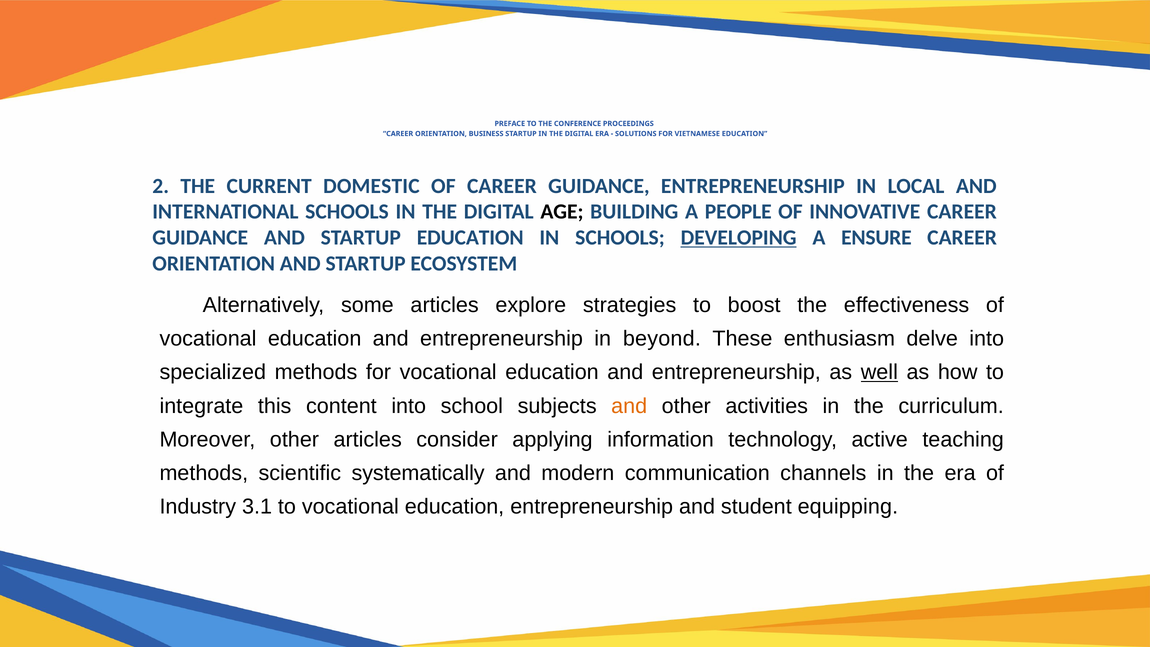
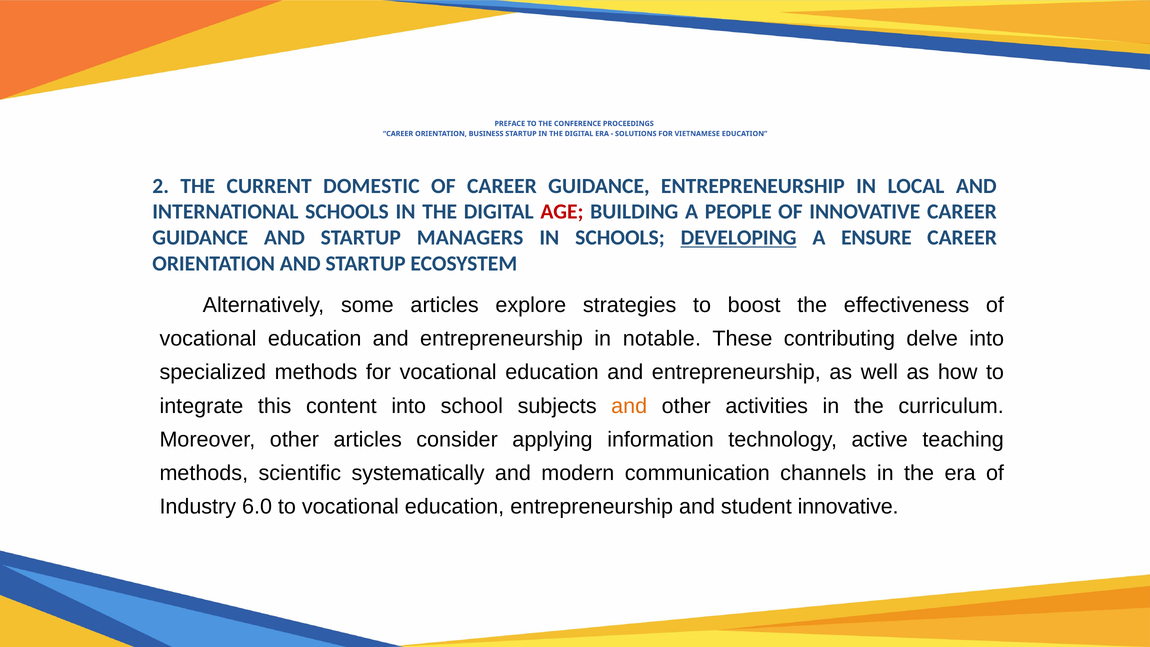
AGE colour: black -> red
STARTUP EDUCATION: EDUCATION -> MANAGERS
beyond: beyond -> notable
enthusiasm: enthusiasm -> contributing
well underline: present -> none
3.1: 3.1 -> 6.0
student equipping: equipping -> innovative
